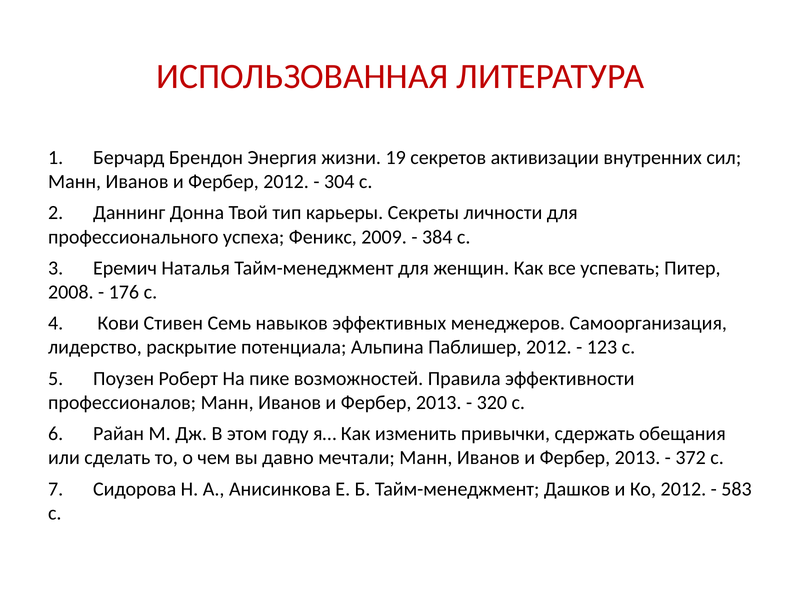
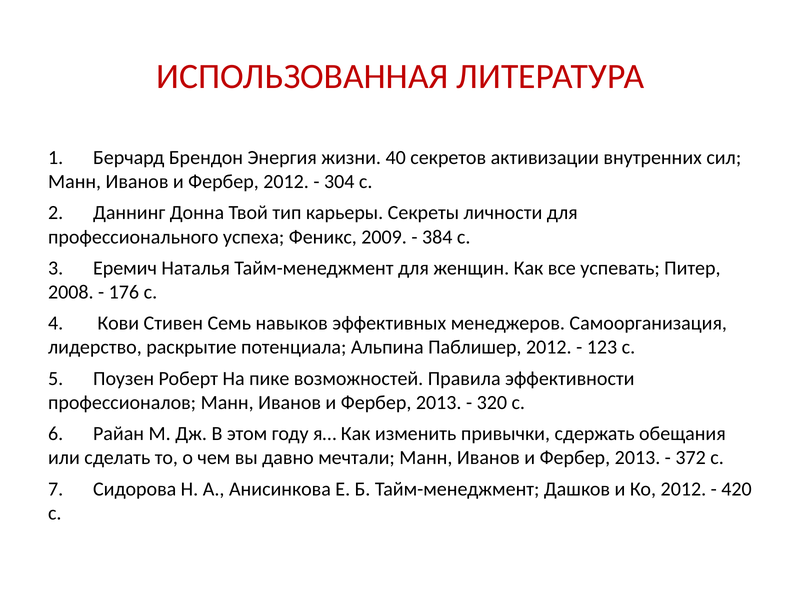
19: 19 -> 40
583: 583 -> 420
